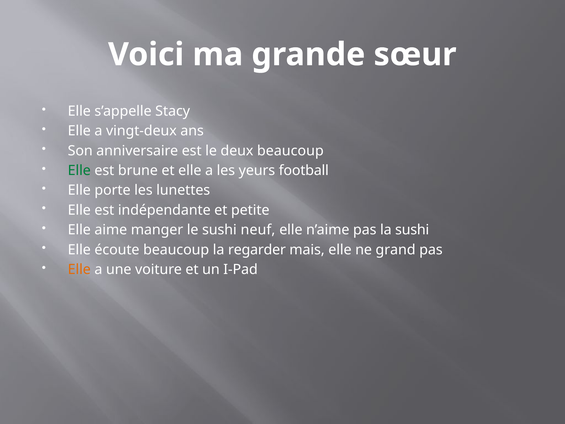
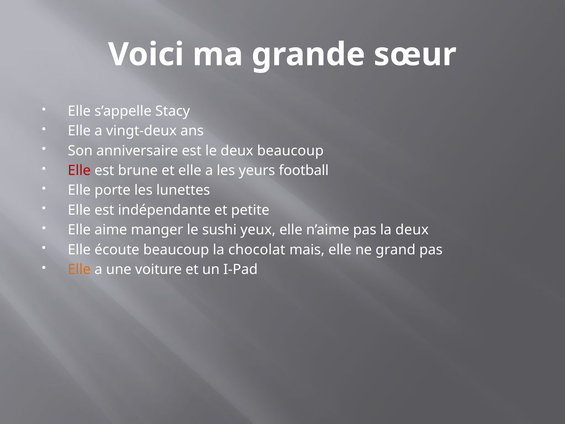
Elle at (79, 170) colour: green -> red
neuf: neuf -> yeux
la sushi: sushi -> deux
regarder: regarder -> chocolat
